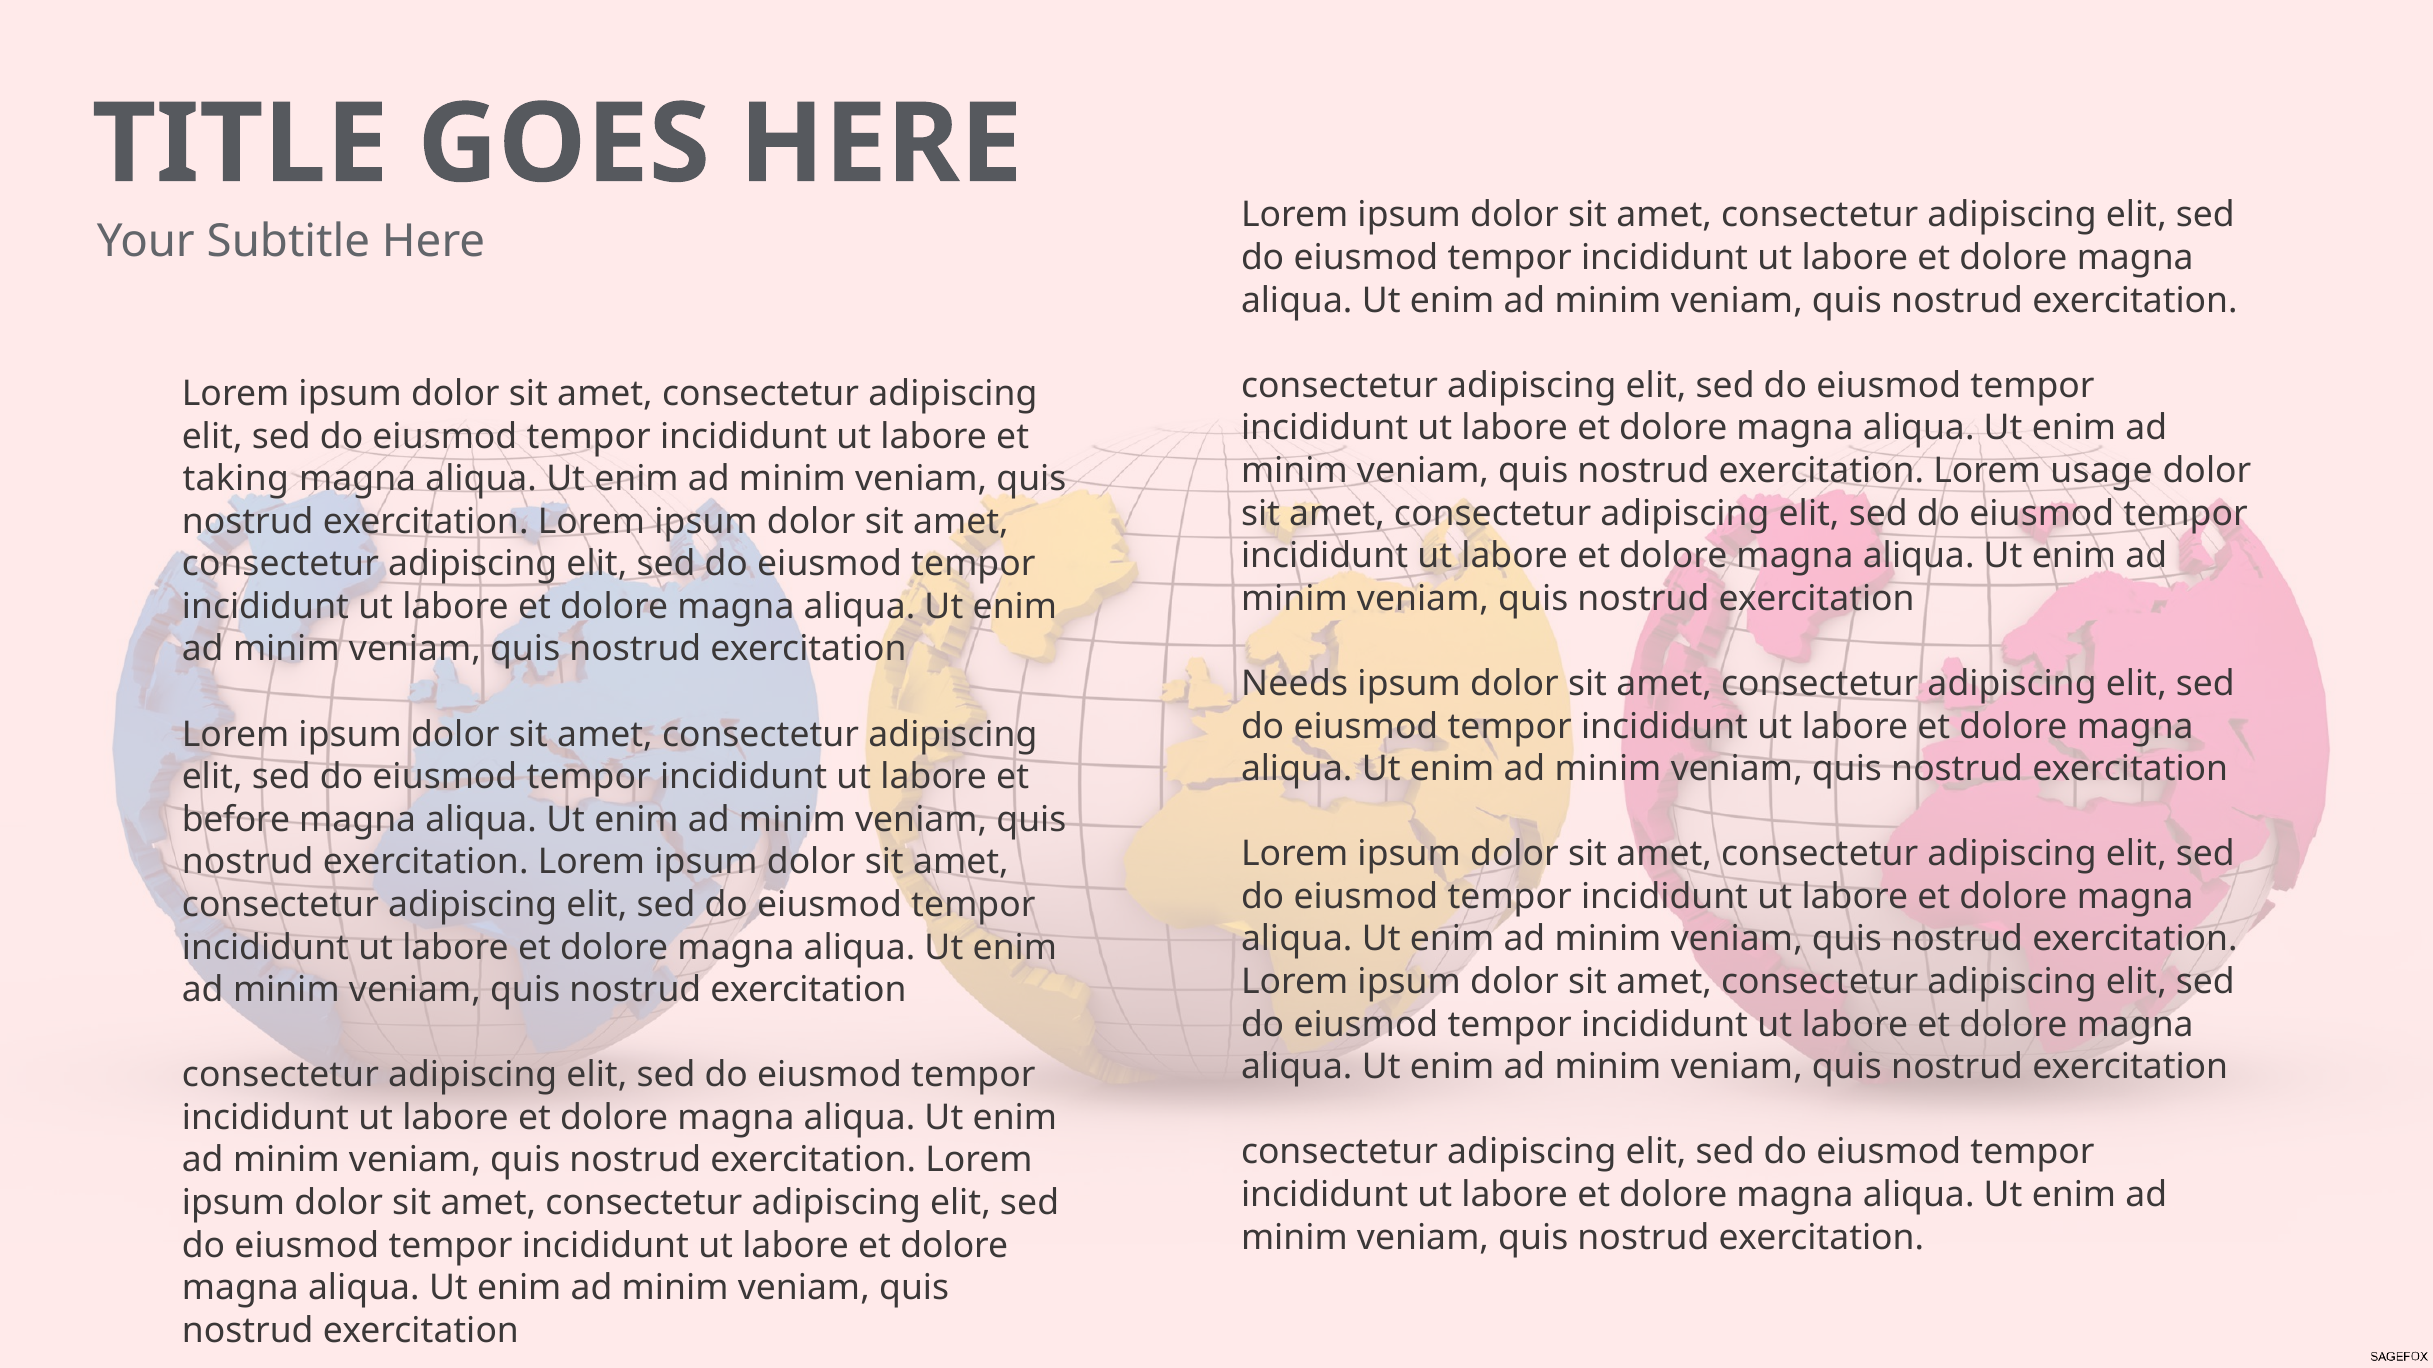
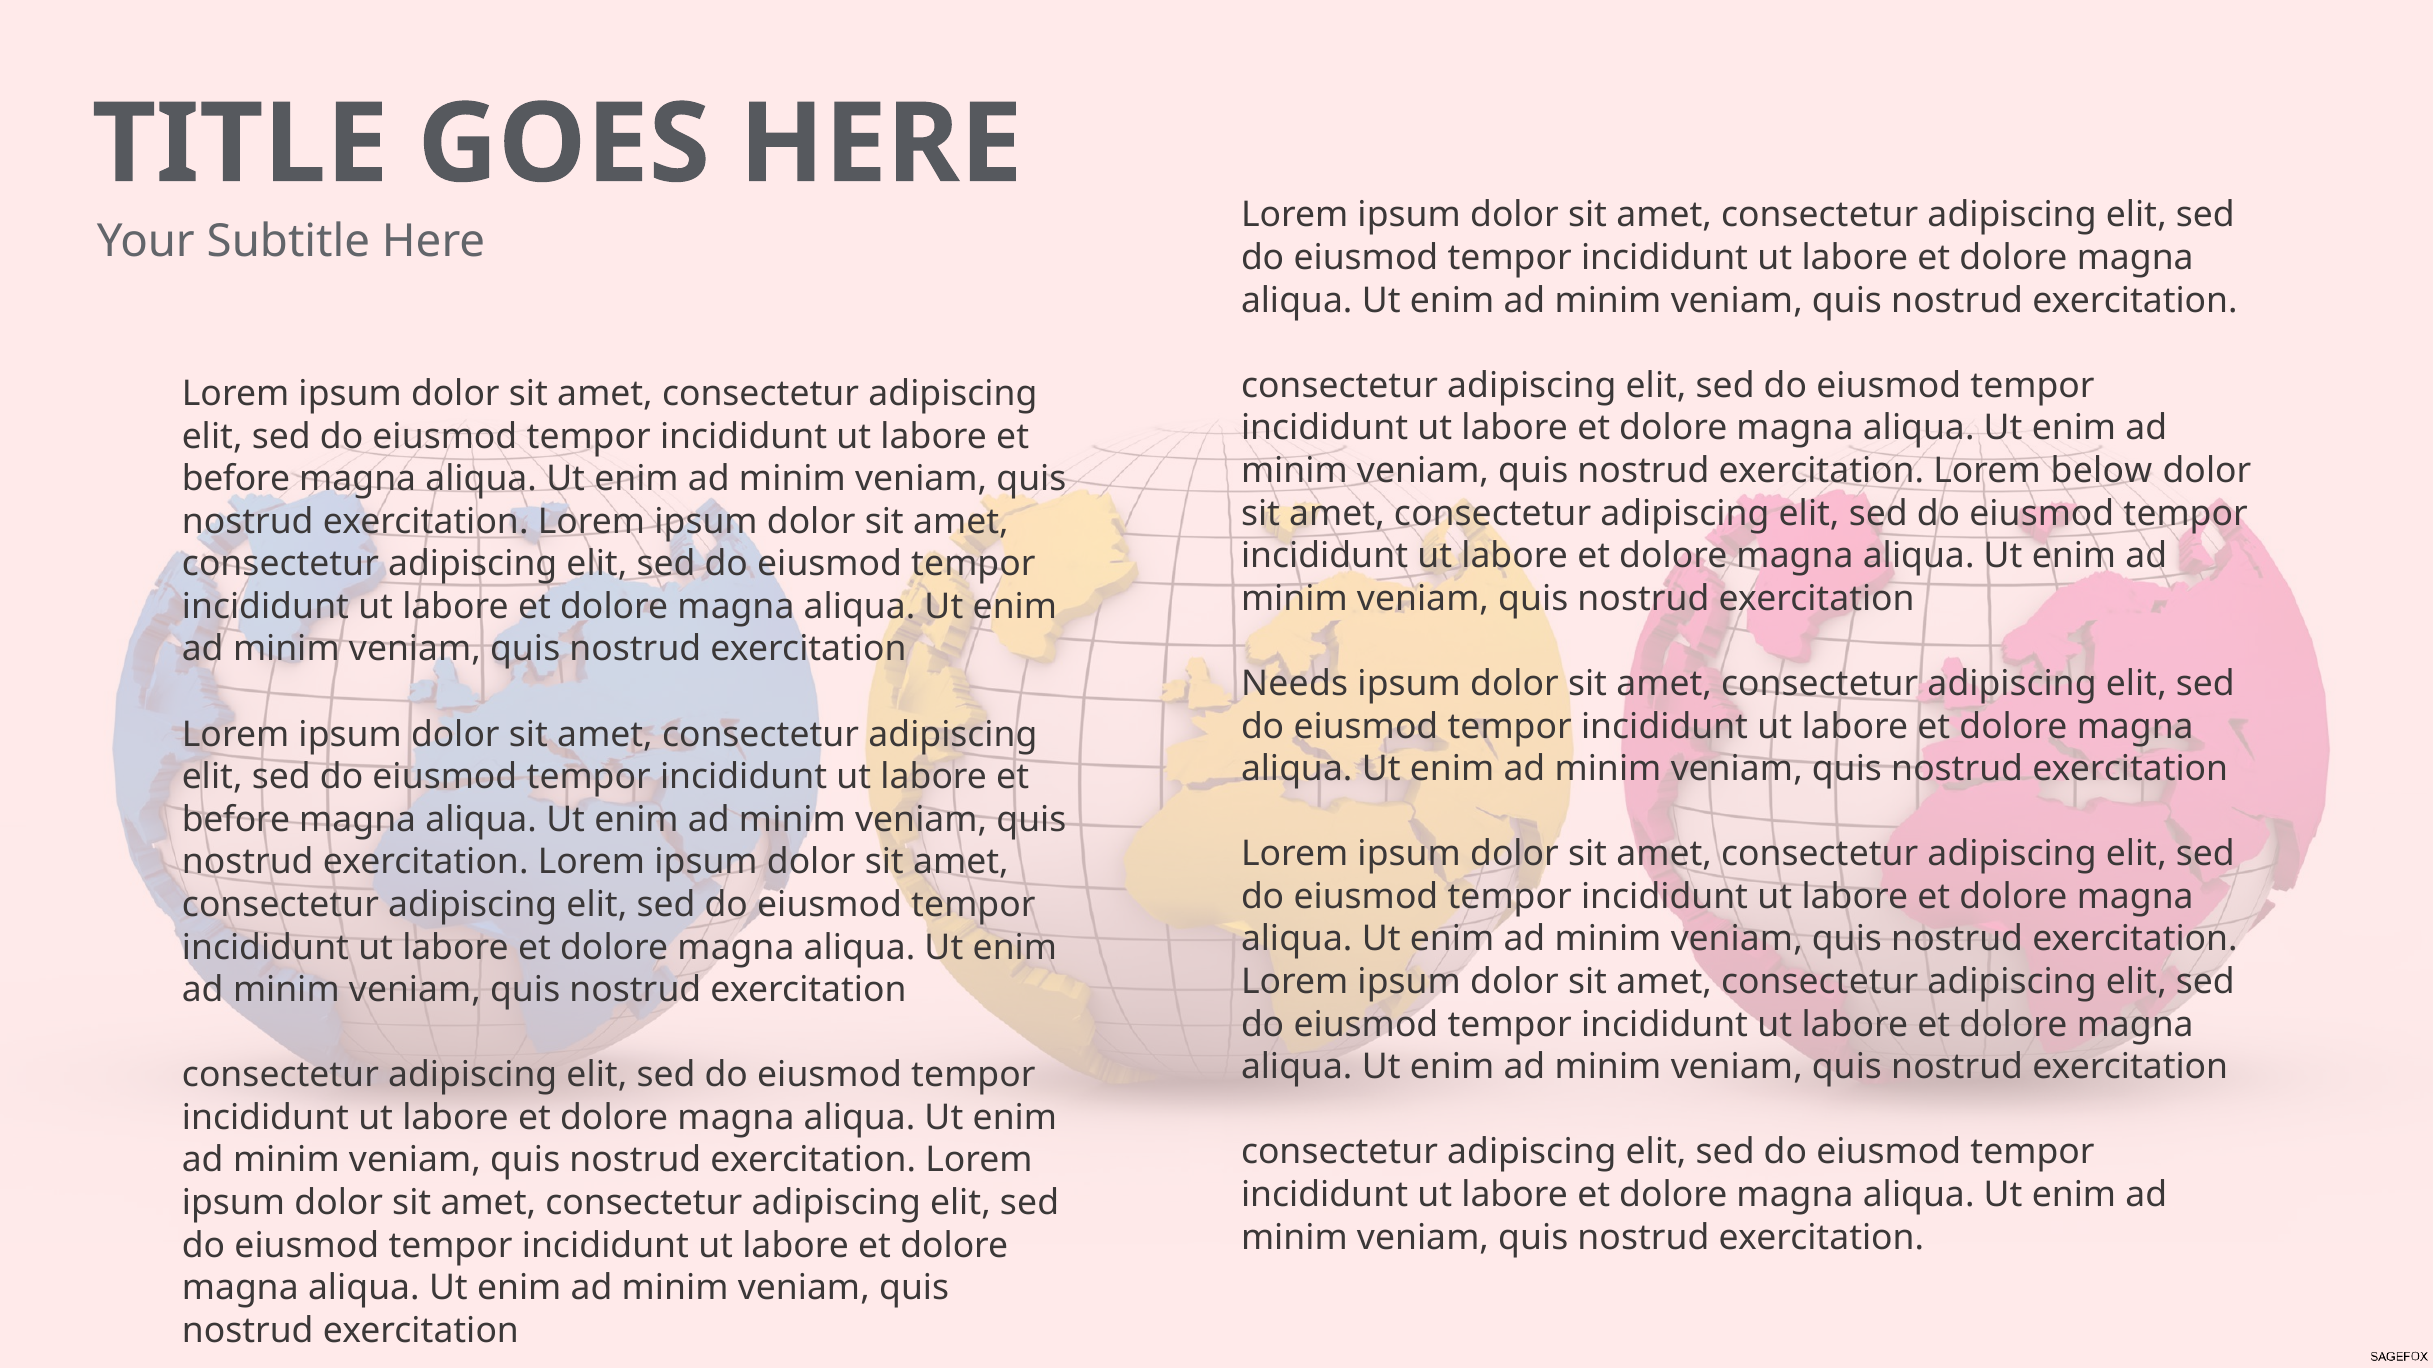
usage: usage -> below
taking at (236, 479): taking -> before
